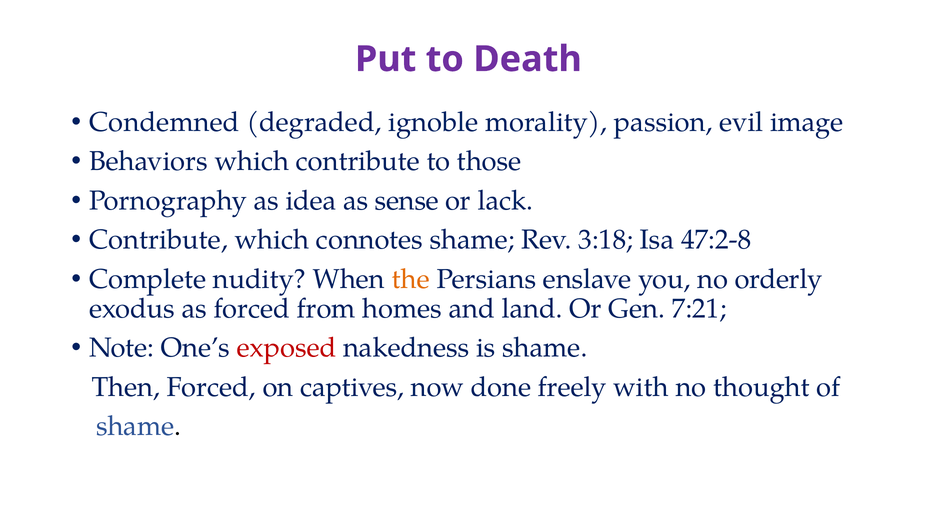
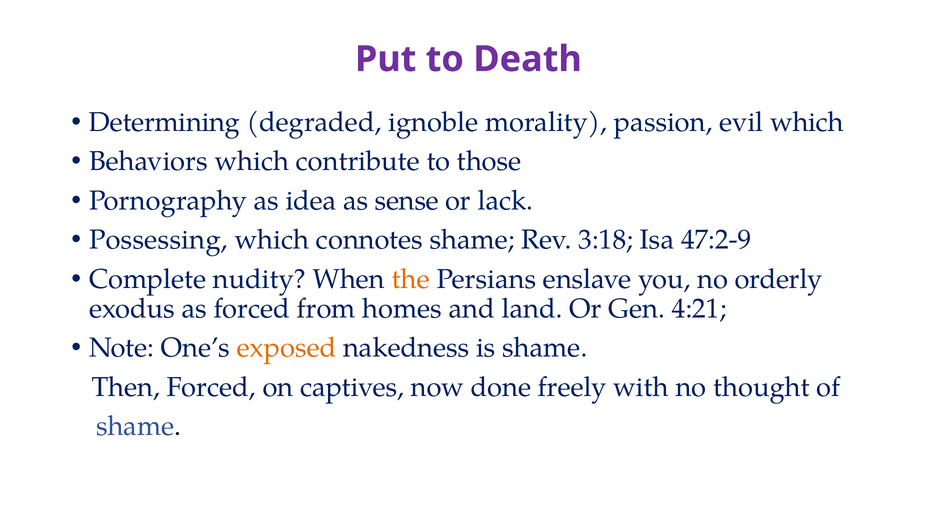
Condemned: Condemned -> Determining
evil image: image -> which
Contribute at (158, 240): Contribute -> Possessing
47:2-8: 47:2-8 -> 47:2-9
7:21: 7:21 -> 4:21
exposed colour: red -> orange
